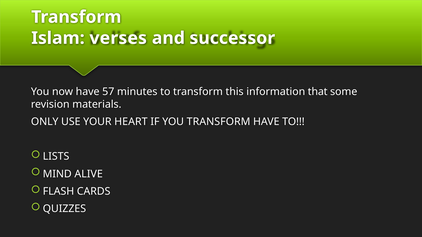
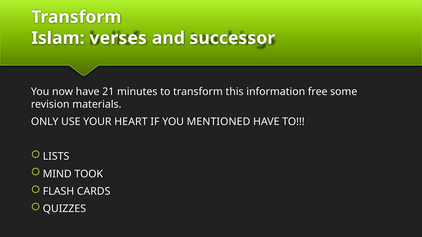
57: 57 -> 21
that: that -> free
YOU TRANSFORM: TRANSFORM -> MENTIONED
ALIVE: ALIVE -> TOOK
